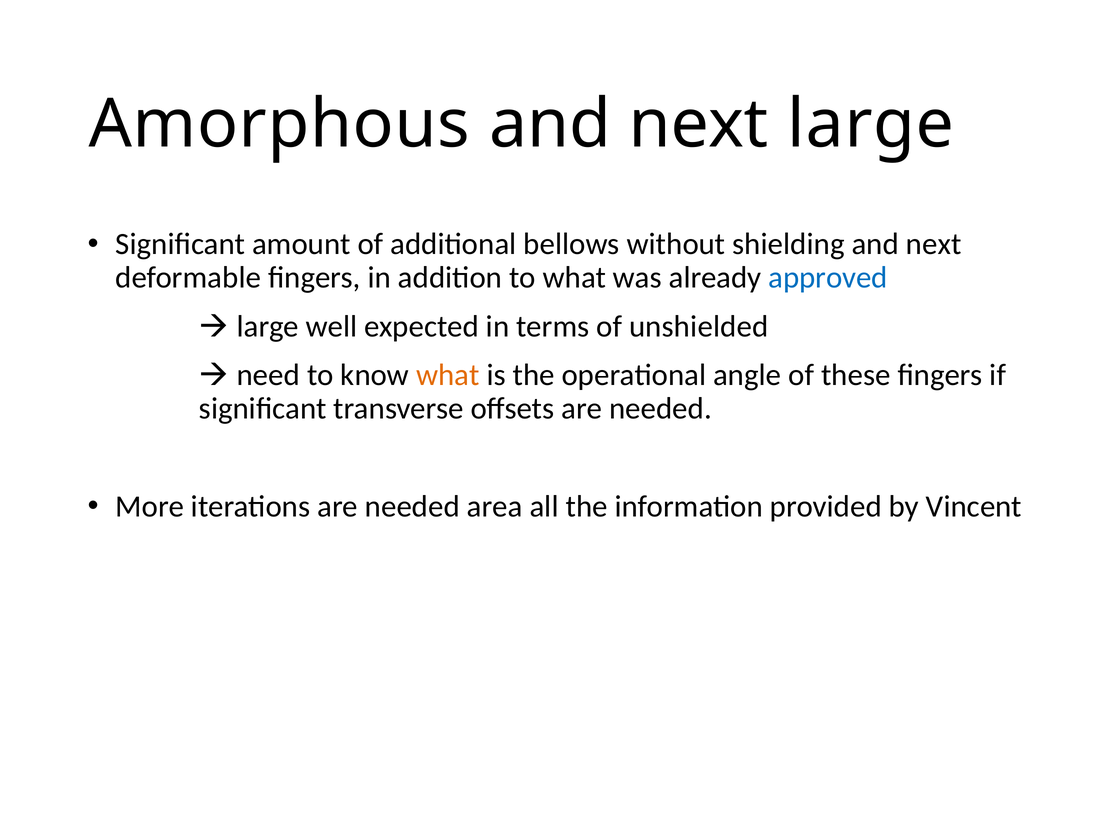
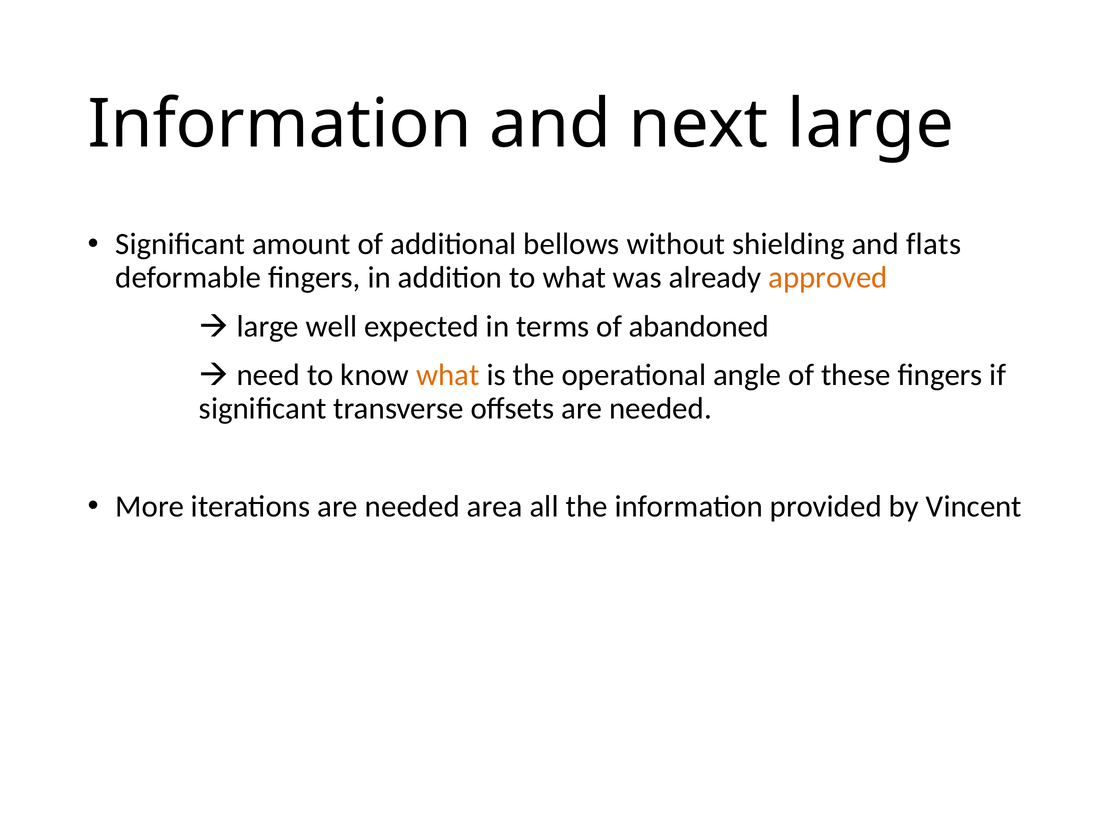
Amorphous at (279, 125): Amorphous -> Information
shielding and next: next -> flats
approved colour: blue -> orange
unshielded: unshielded -> abandoned
